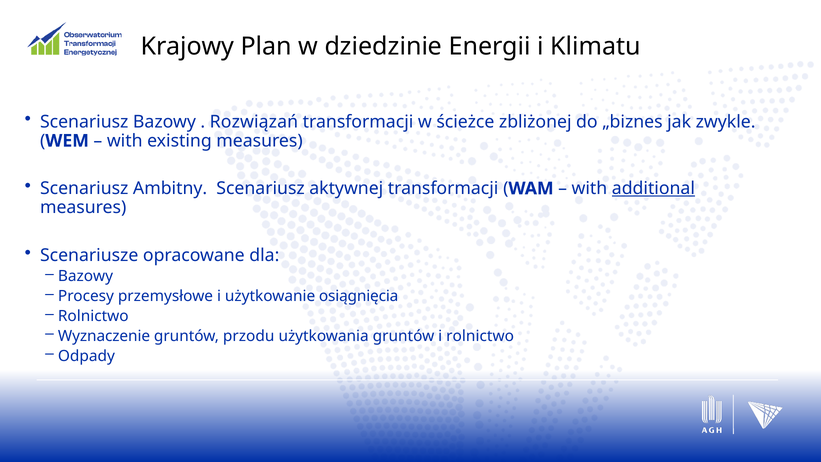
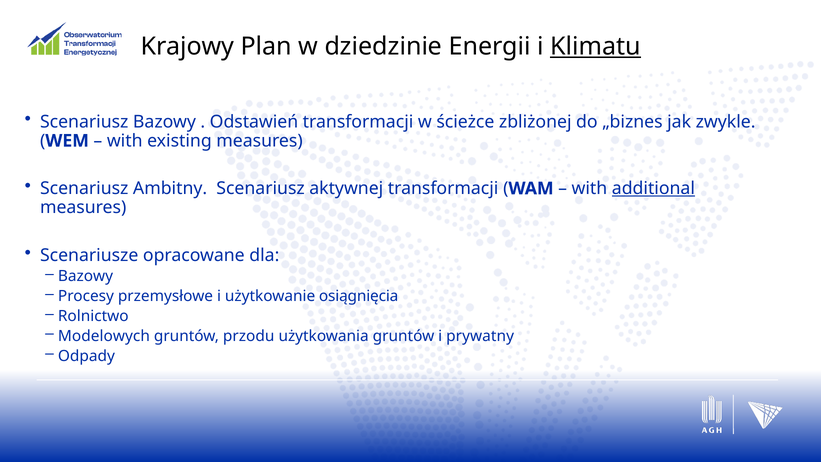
Klimatu underline: none -> present
Rozwiązań: Rozwiązań -> Odstawień
Wyznaczenie: Wyznaczenie -> Modelowych
i rolnictwo: rolnictwo -> prywatny
